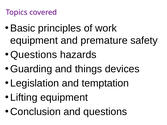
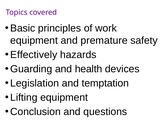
Questions at (34, 55): Questions -> Effectively
things: things -> health
